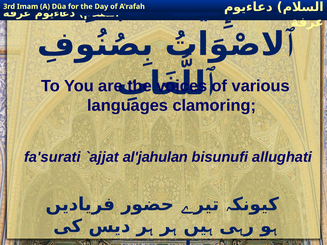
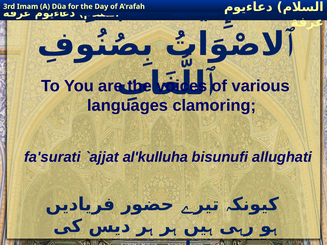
al'jahulan: al'jahulan -> al'kulluha
